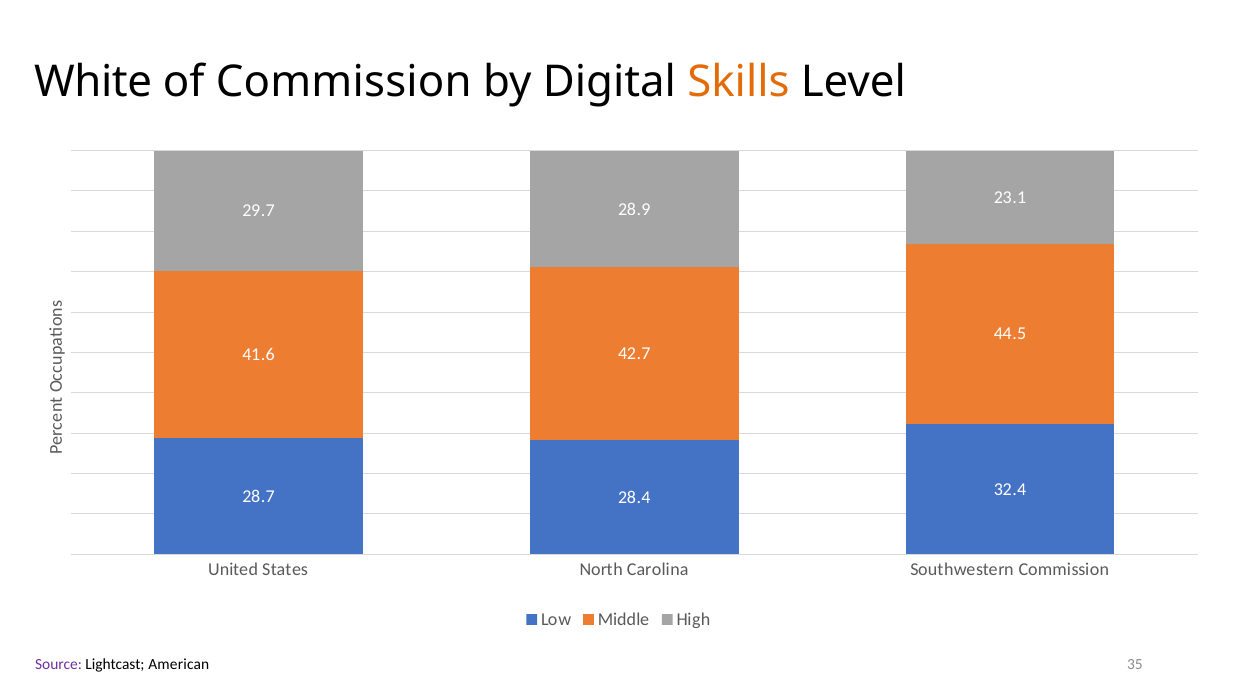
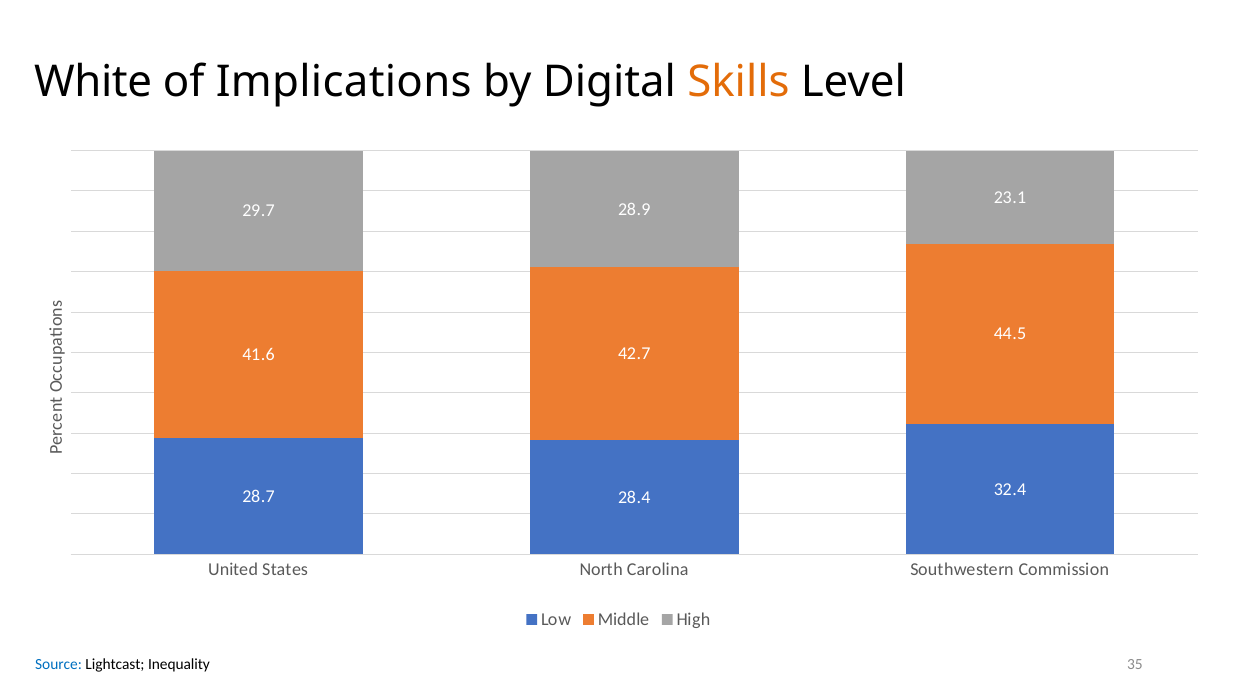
of Commission: Commission -> Implications
Source colour: purple -> blue
American: American -> Inequality
